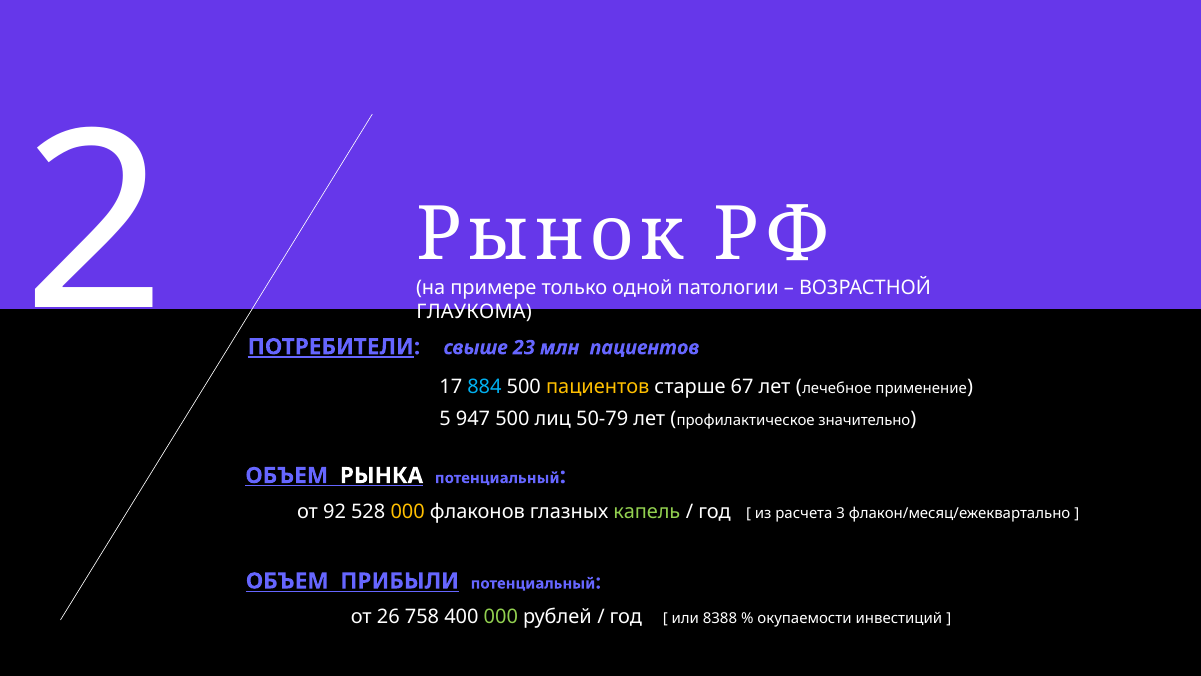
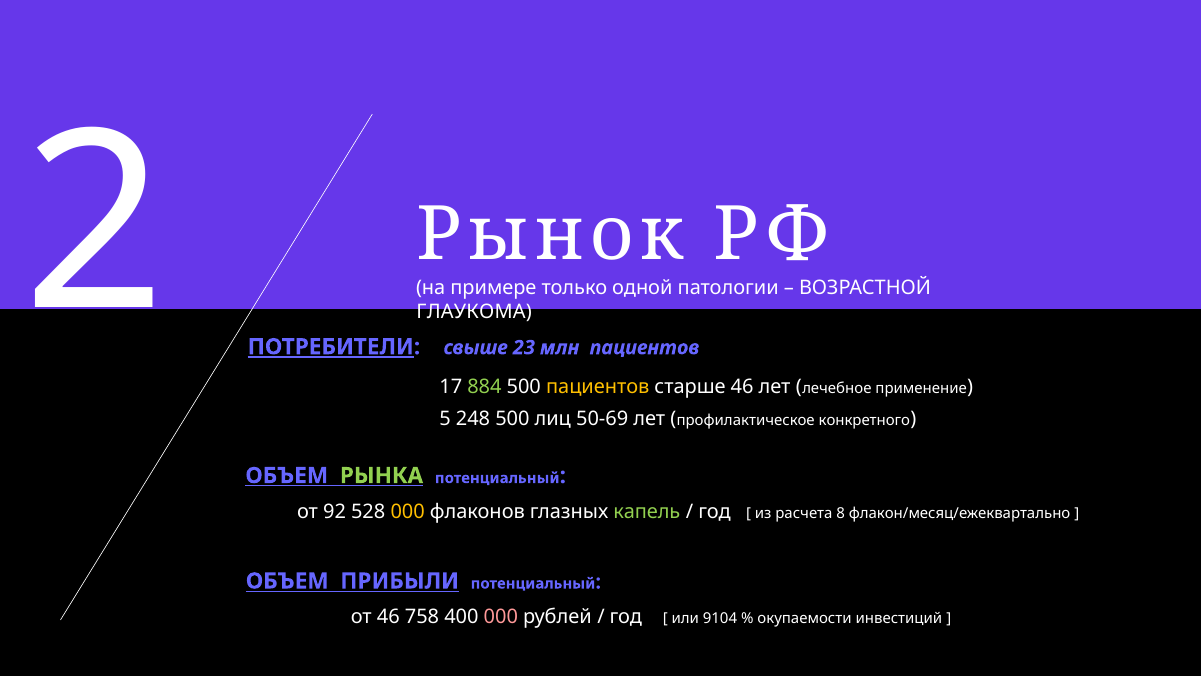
884 colour: light blue -> light green
старше 67: 67 -> 46
947: 947 -> 248
50-79: 50-79 -> 50-69
значительно: значительно -> конкретного
РЫНКА colour: white -> light green
3: 3 -> 8
от 26: 26 -> 46
000 at (501, 617) colour: light green -> pink
8388: 8388 -> 9104
